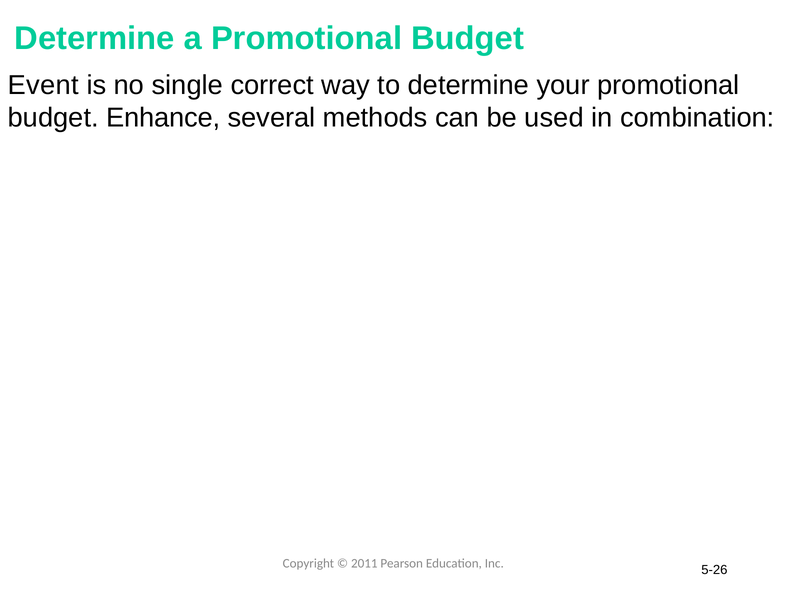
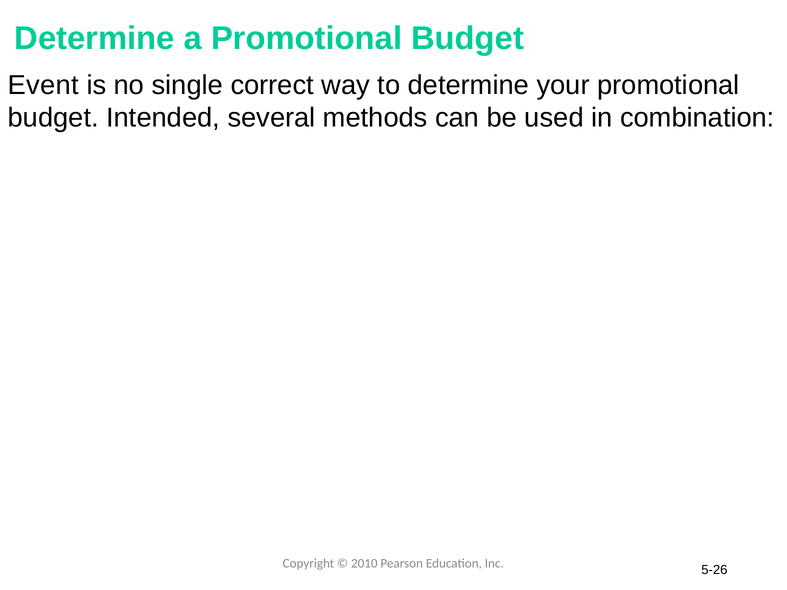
Enhance: Enhance -> Intended
2011: 2011 -> 2010
